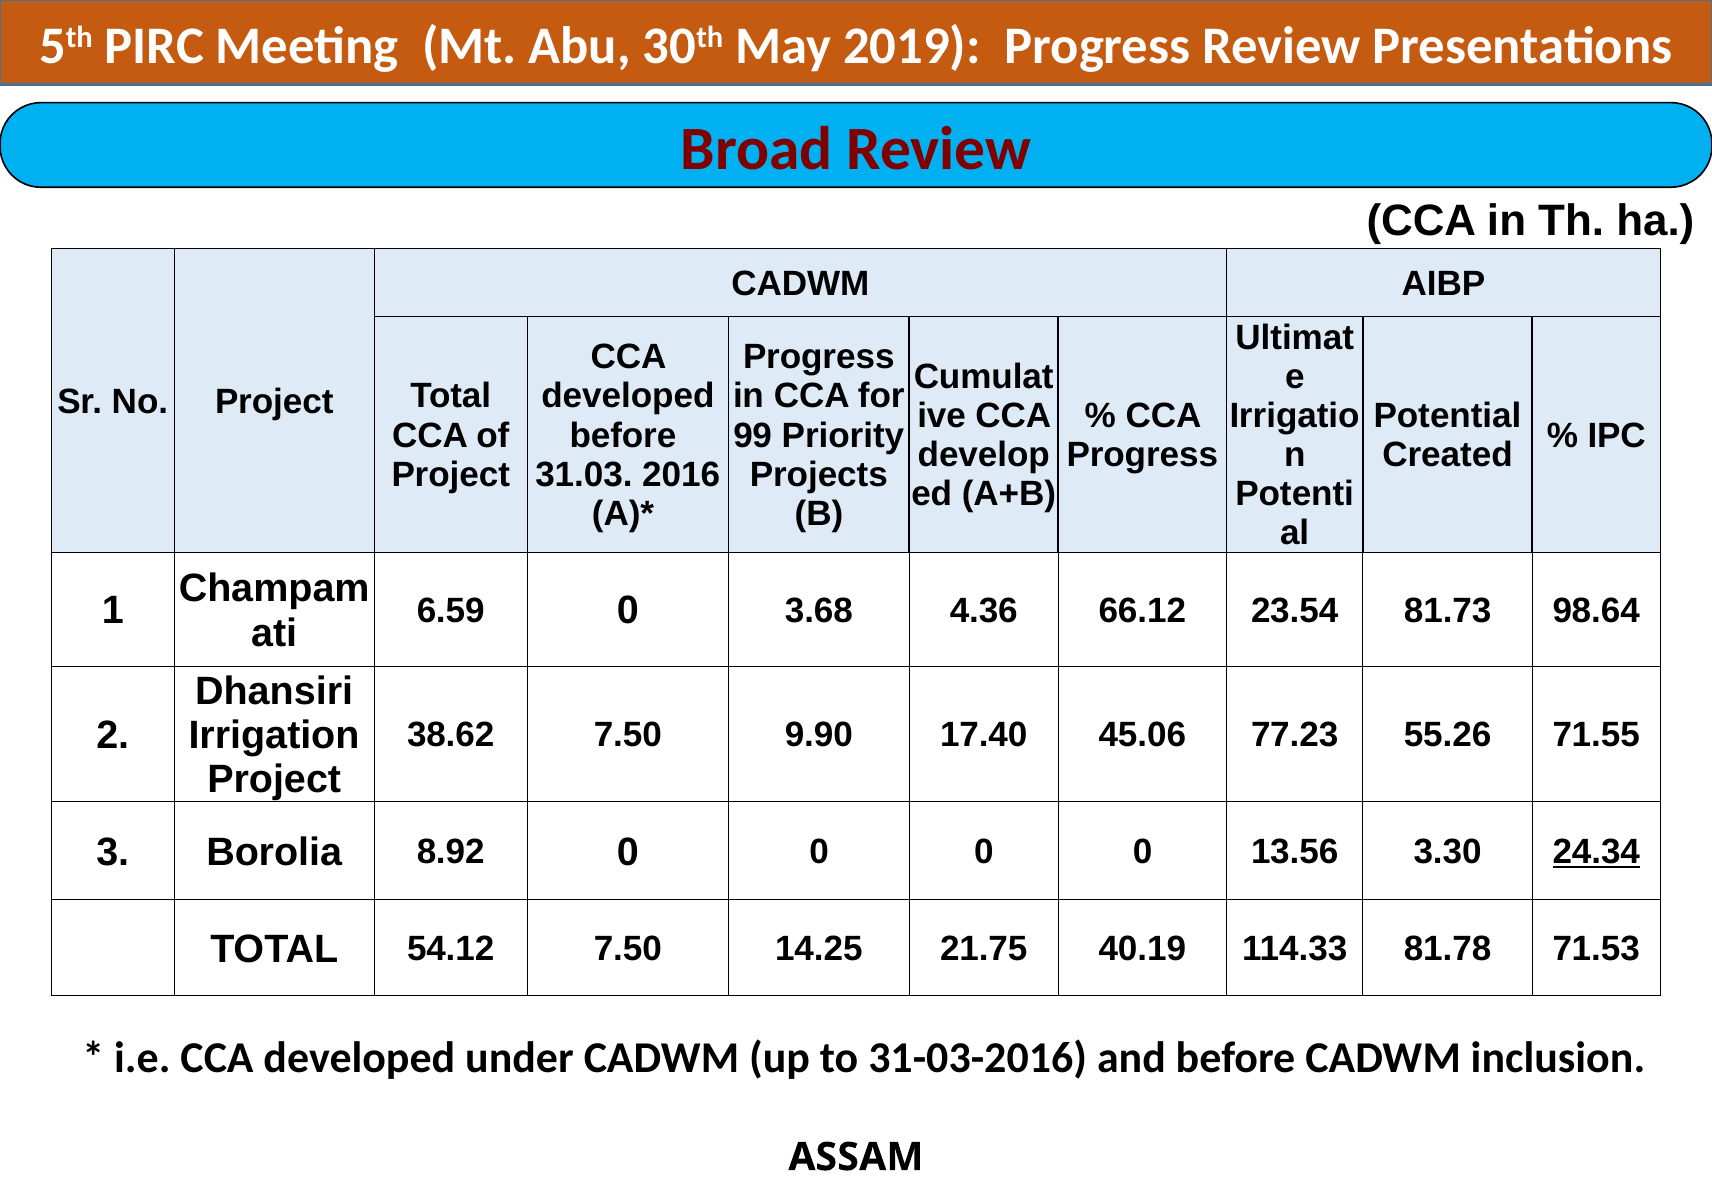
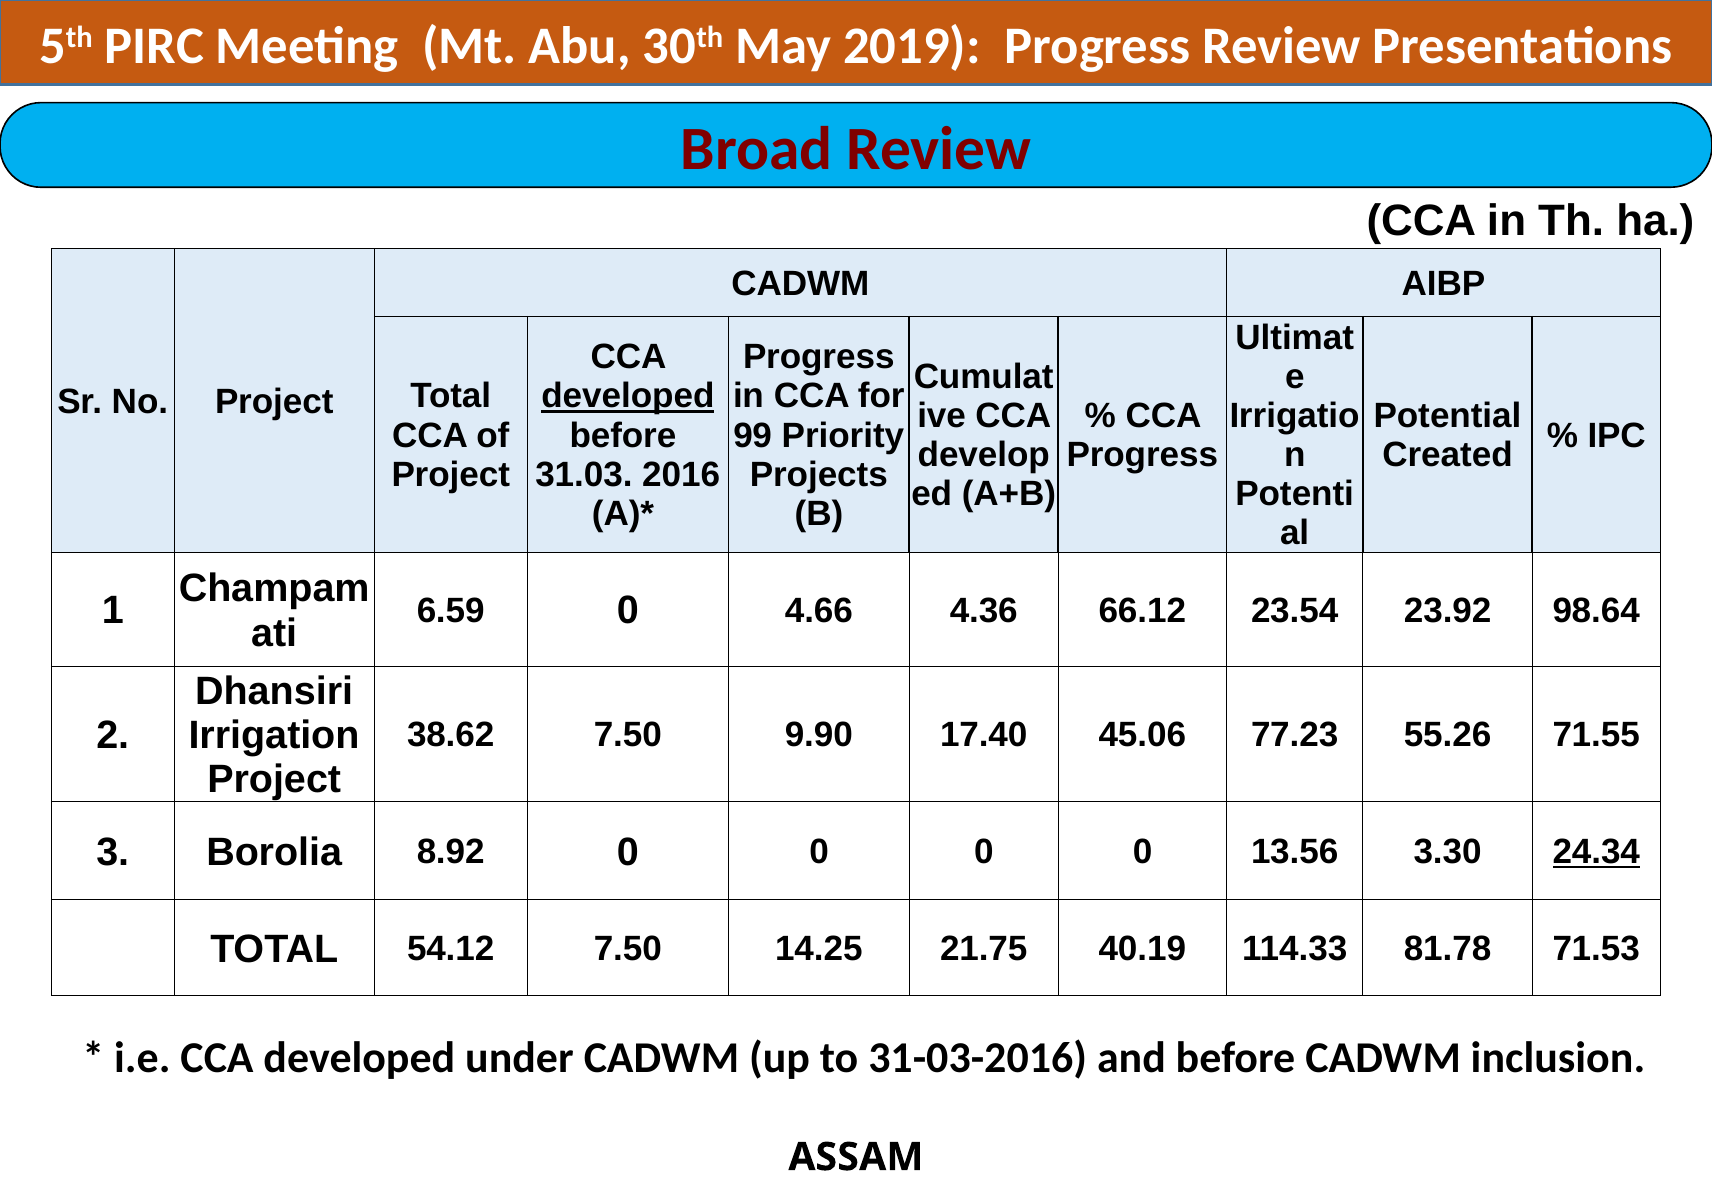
developed at (628, 396) underline: none -> present
3.68: 3.68 -> 4.66
81.73: 81.73 -> 23.92
